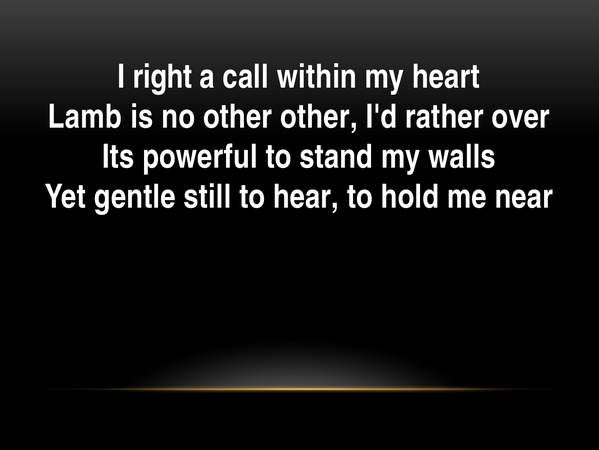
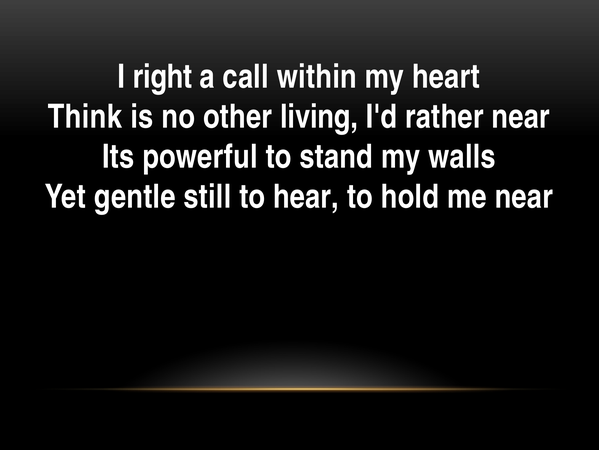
Lamb: Lamb -> Think
other other: other -> living
rather over: over -> near
